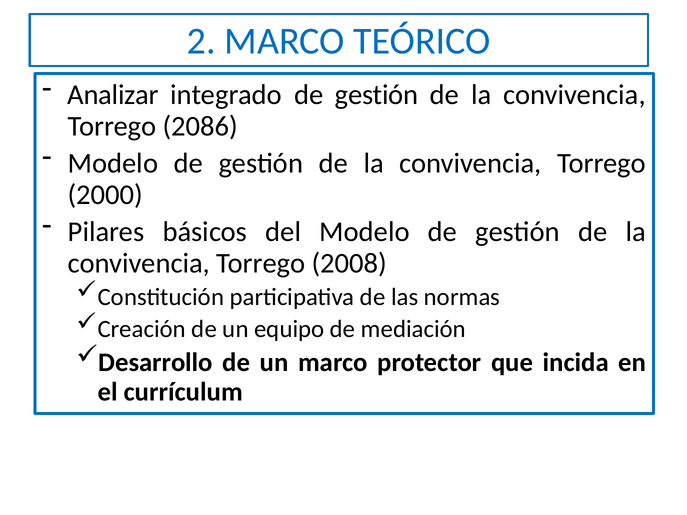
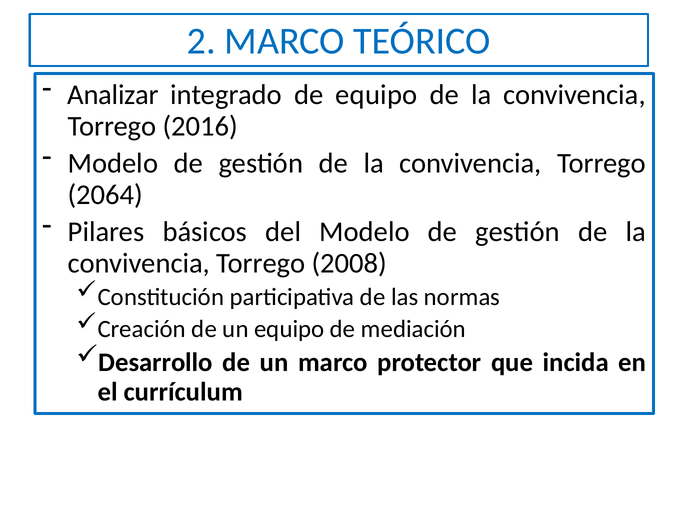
integrado de gestión: gestión -> equipo
2086: 2086 -> 2016
2000: 2000 -> 2064
